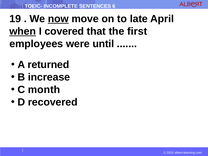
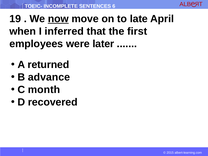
when underline: present -> none
covered: covered -> inferred
until: until -> later
increase: increase -> advance
